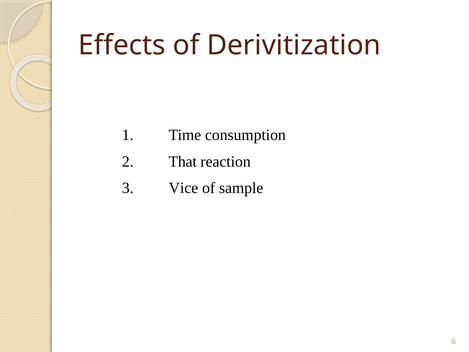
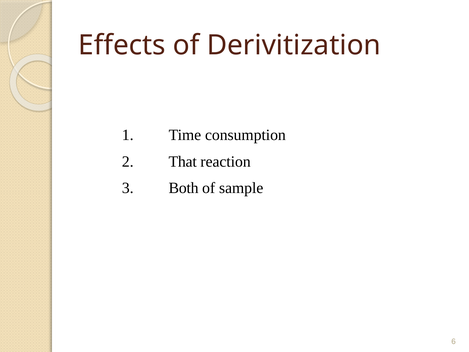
Vice: Vice -> Both
